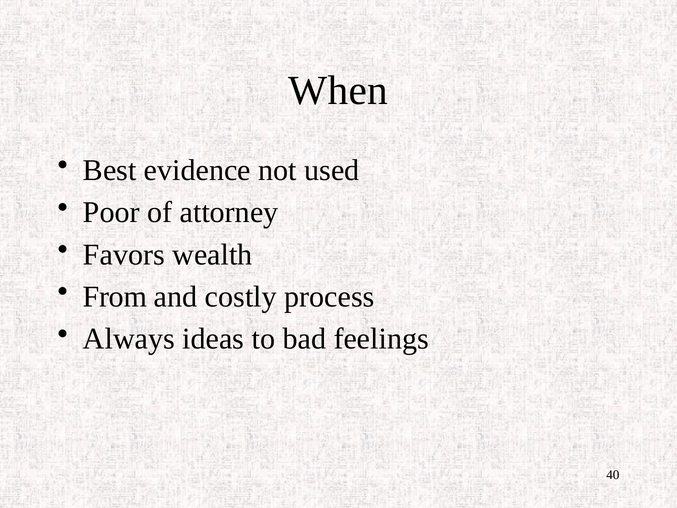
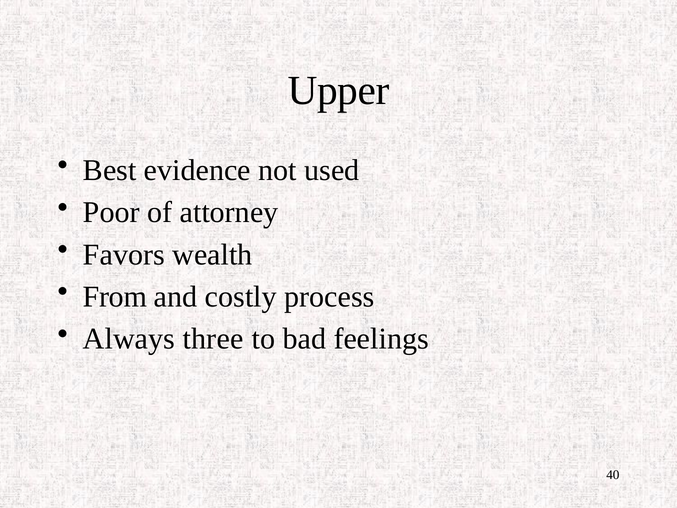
When: When -> Upper
ideas: ideas -> three
